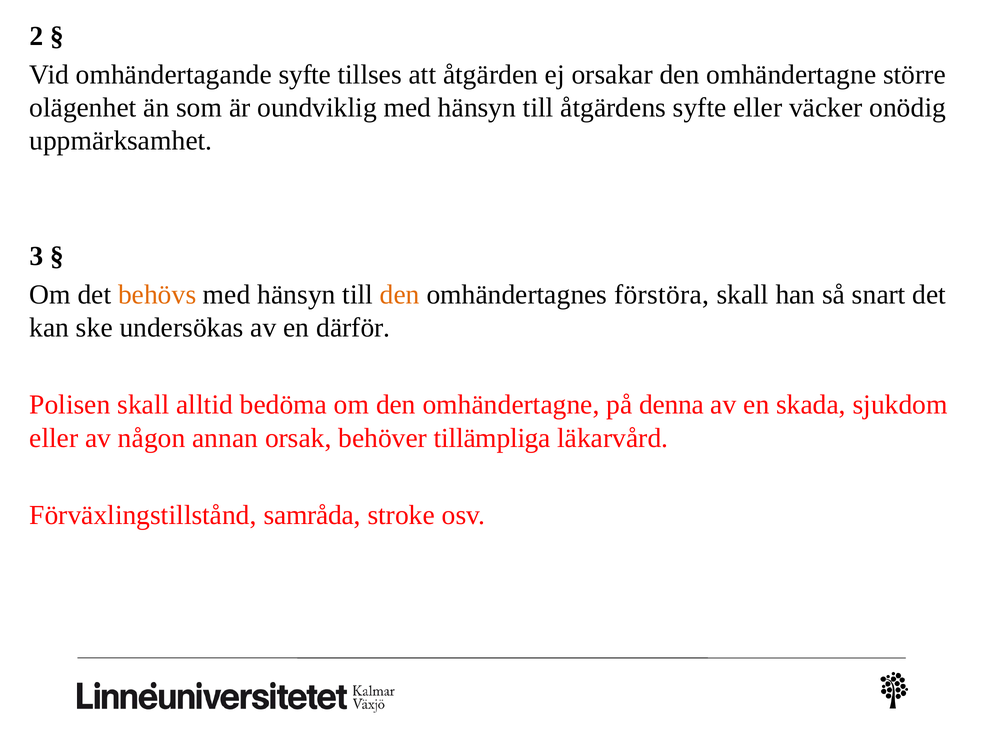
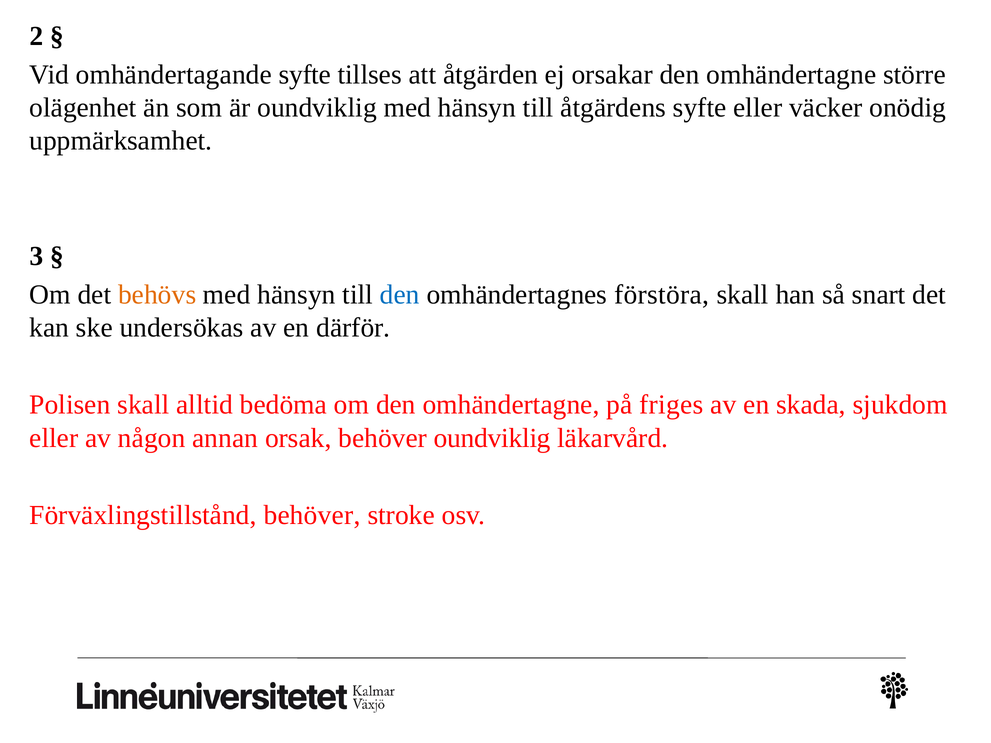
den at (400, 295) colour: orange -> blue
denna: denna -> friges
behöver tillämpliga: tillämpliga -> oundviklig
Förväxlingstillstånd samråda: samråda -> behöver
